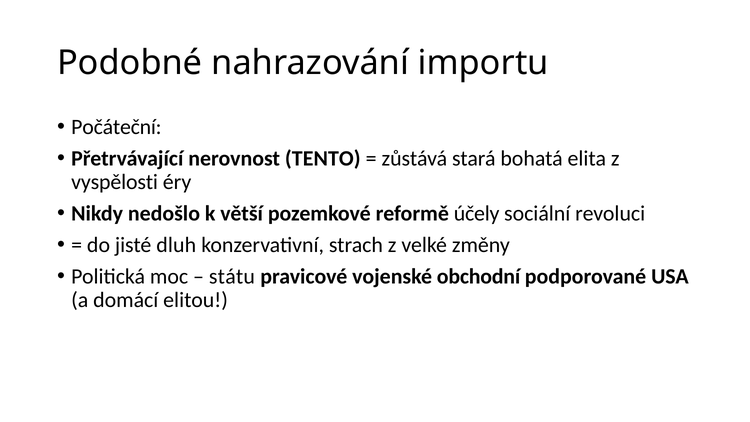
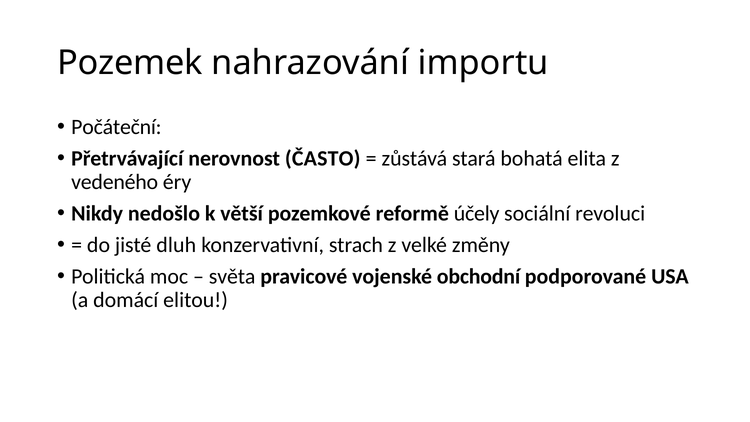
Podobné: Podobné -> Pozemek
TENTO: TENTO -> ČASTO
vyspělosti: vyspělosti -> vedeného
státu: státu -> světa
